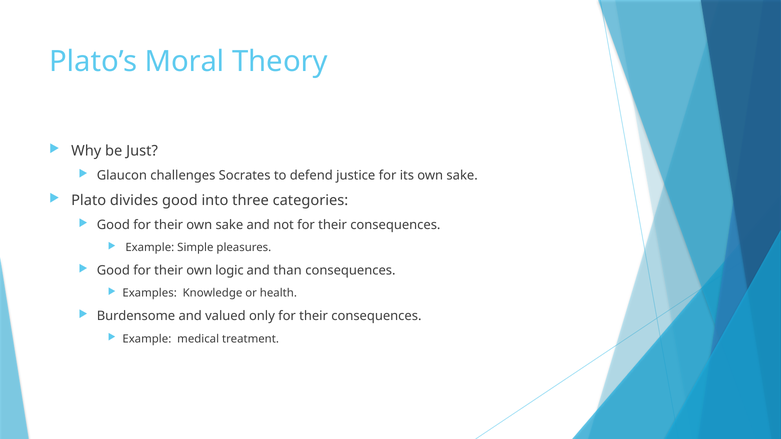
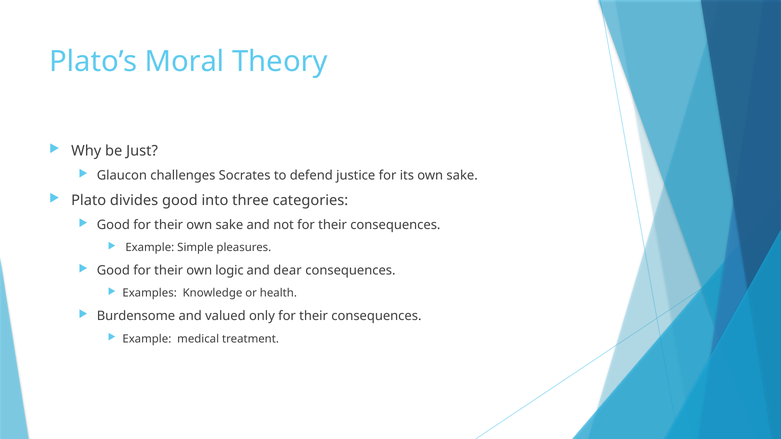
than: than -> dear
